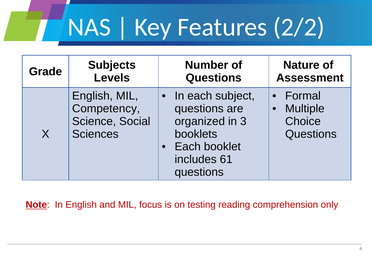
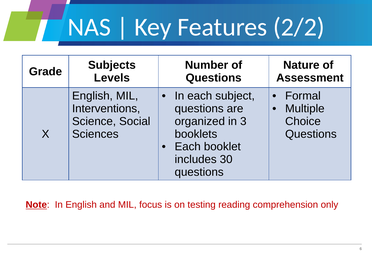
Competency: Competency -> Interventions
61: 61 -> 30
